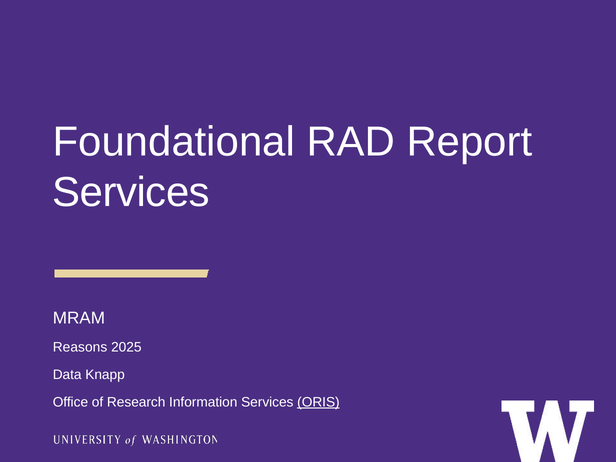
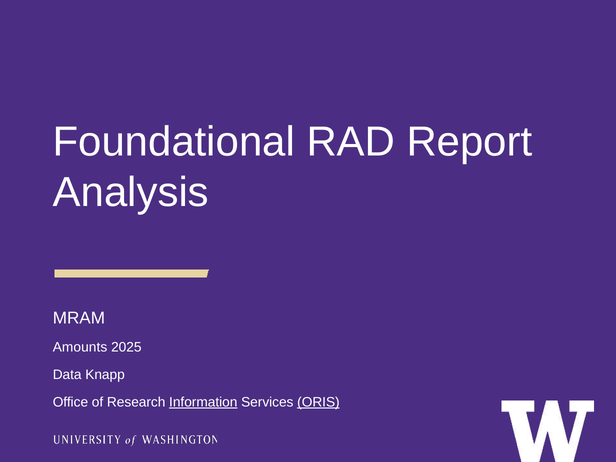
Services at (131, 192): Services -> Analysis
Reasons: Reasons -> Amounts
Information underline: none -> present
